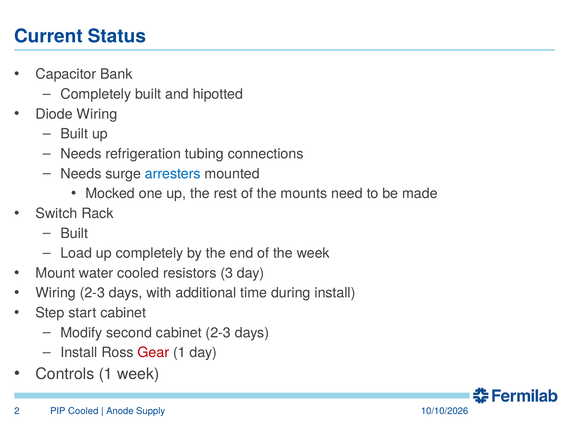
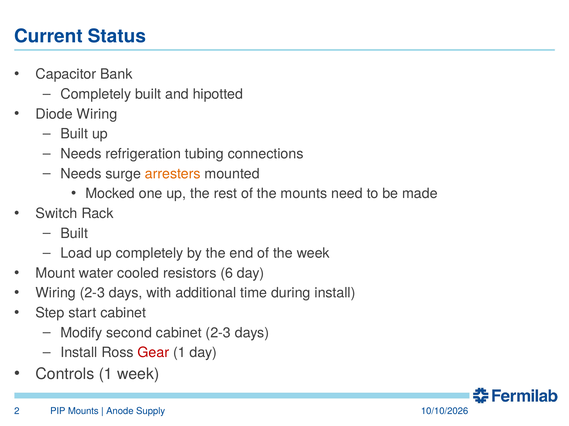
arresters colour: blue -> orange
3: 3 -> 6
PIP Cooled: Cooled -> Mounts
